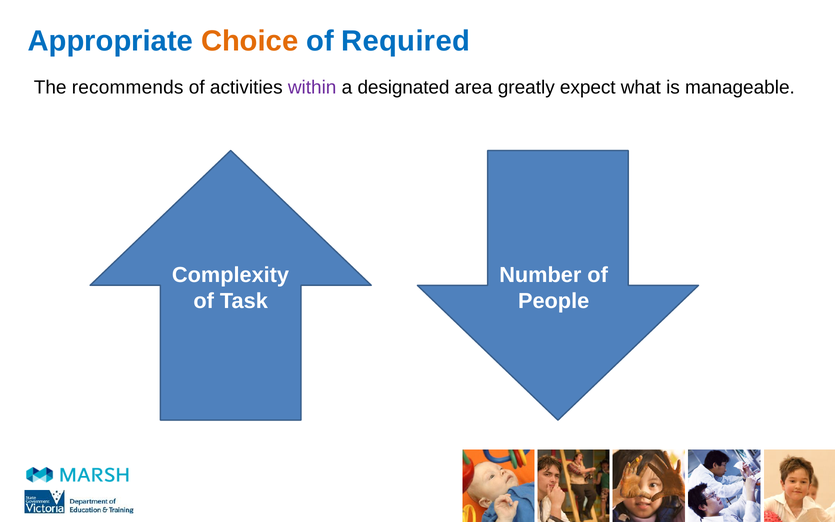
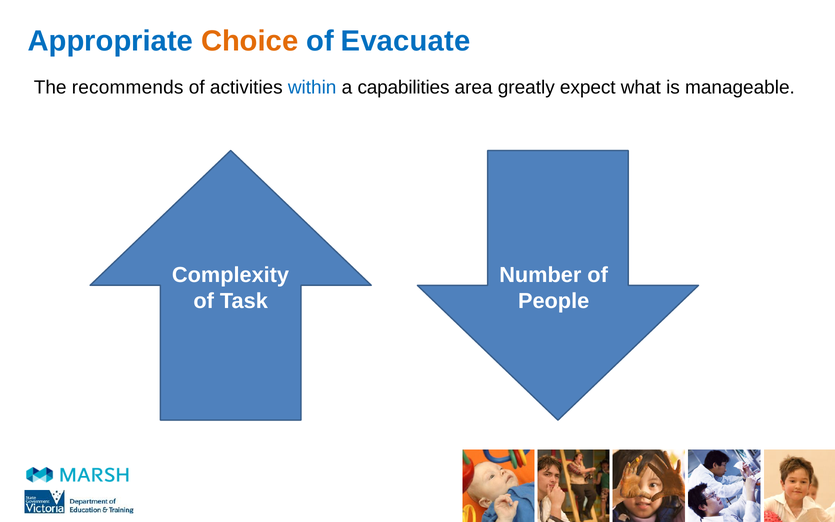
Required: Required -> Evacuate
within colour: purple -> blue
designated: designated -> capabilities
